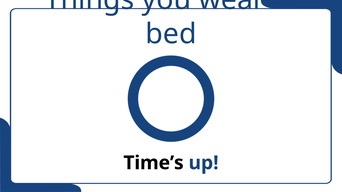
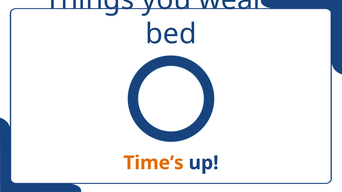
Time’s colour: black -> orange
